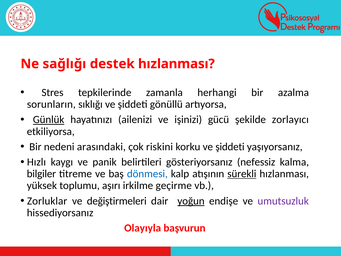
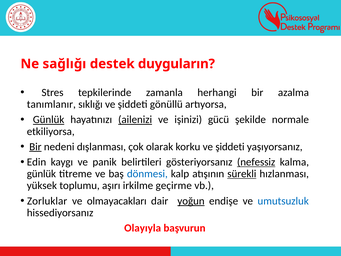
destek hızlanması: hızlanması -> duyguların
sorunların: sorunların -> tanımlanır
ailenizi underline: none -> present
zorlayıcı: zorlayıcı -> normale
Bir at (35, 147) underline: none -> present
arasındaki: arasındaki -> dışlanması
riskini: riskini -> olarak
Hızlı: Hızlı -> Edin
nefessiz underline: none -> present
bilgiler at (41, 174): bilgiler -> günlük
değiştirmeleri: değiştirmeleri -> olmayacakları
umutsuzluk colour: purple -> blue
